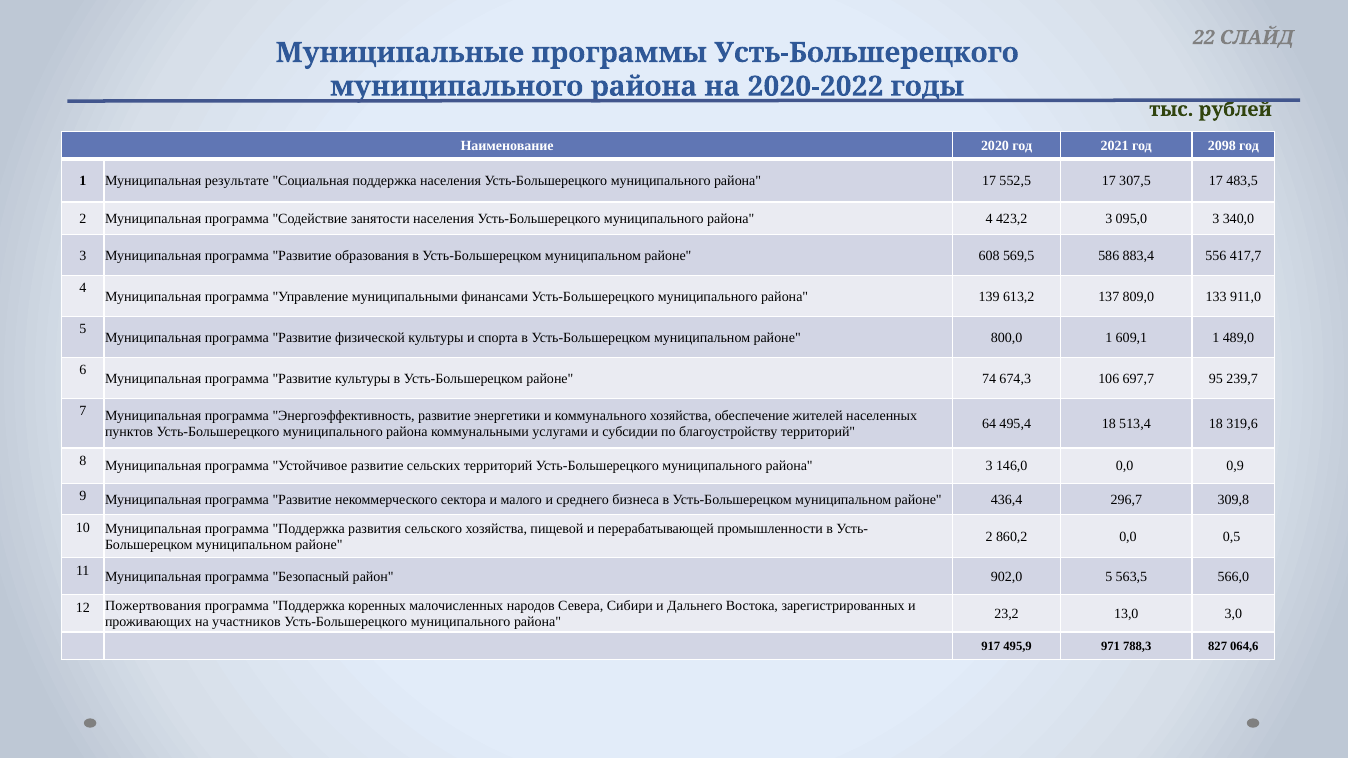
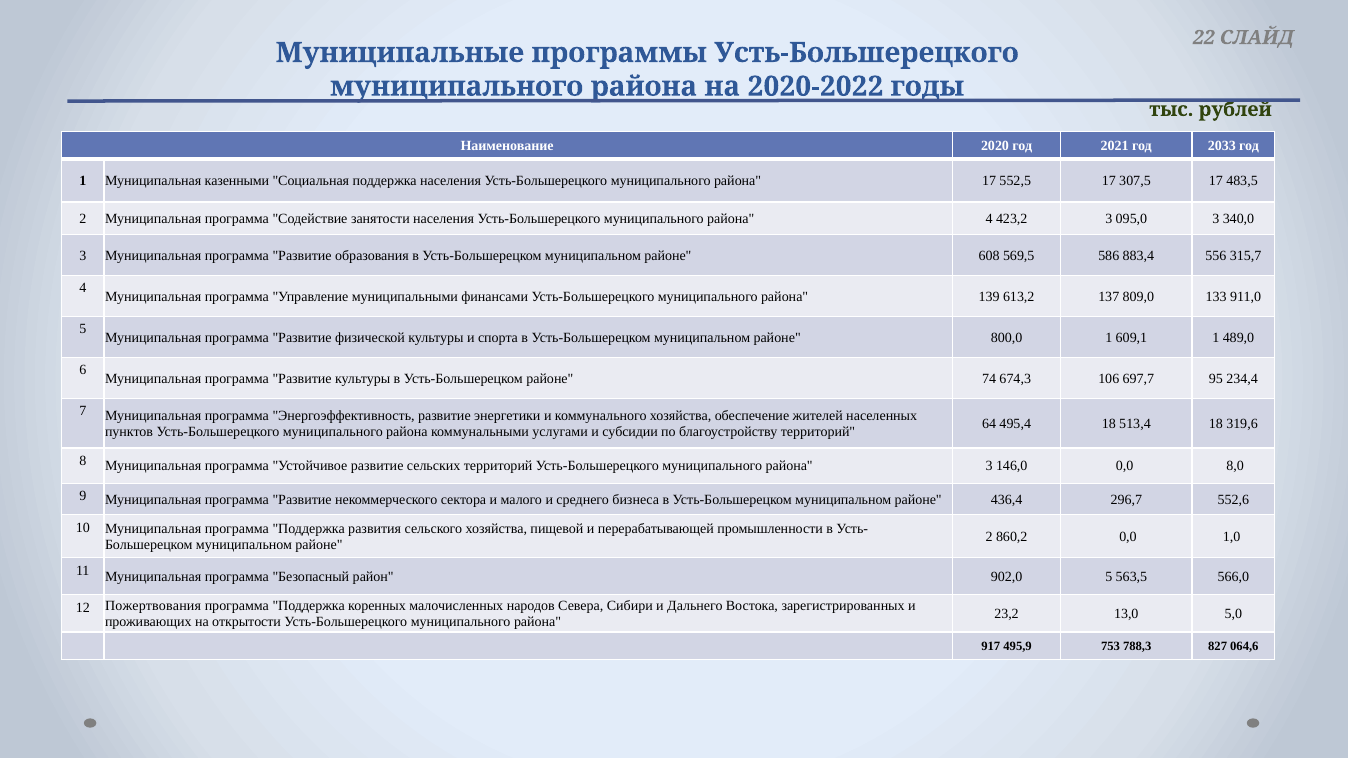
2098: 2098 -> 2033
результате: результате -> казенными
417,7: 417,7 -> 315,7
239,7: 239,7 -> 234,4
0,9: 0,9 -> 8,0
309,8: 309,8 -> 552,6
0,5: 0,5 -> 1,0
3,0: 3,0 -> 5,0
участников: участников -> открытости
971: 971 -> 753
